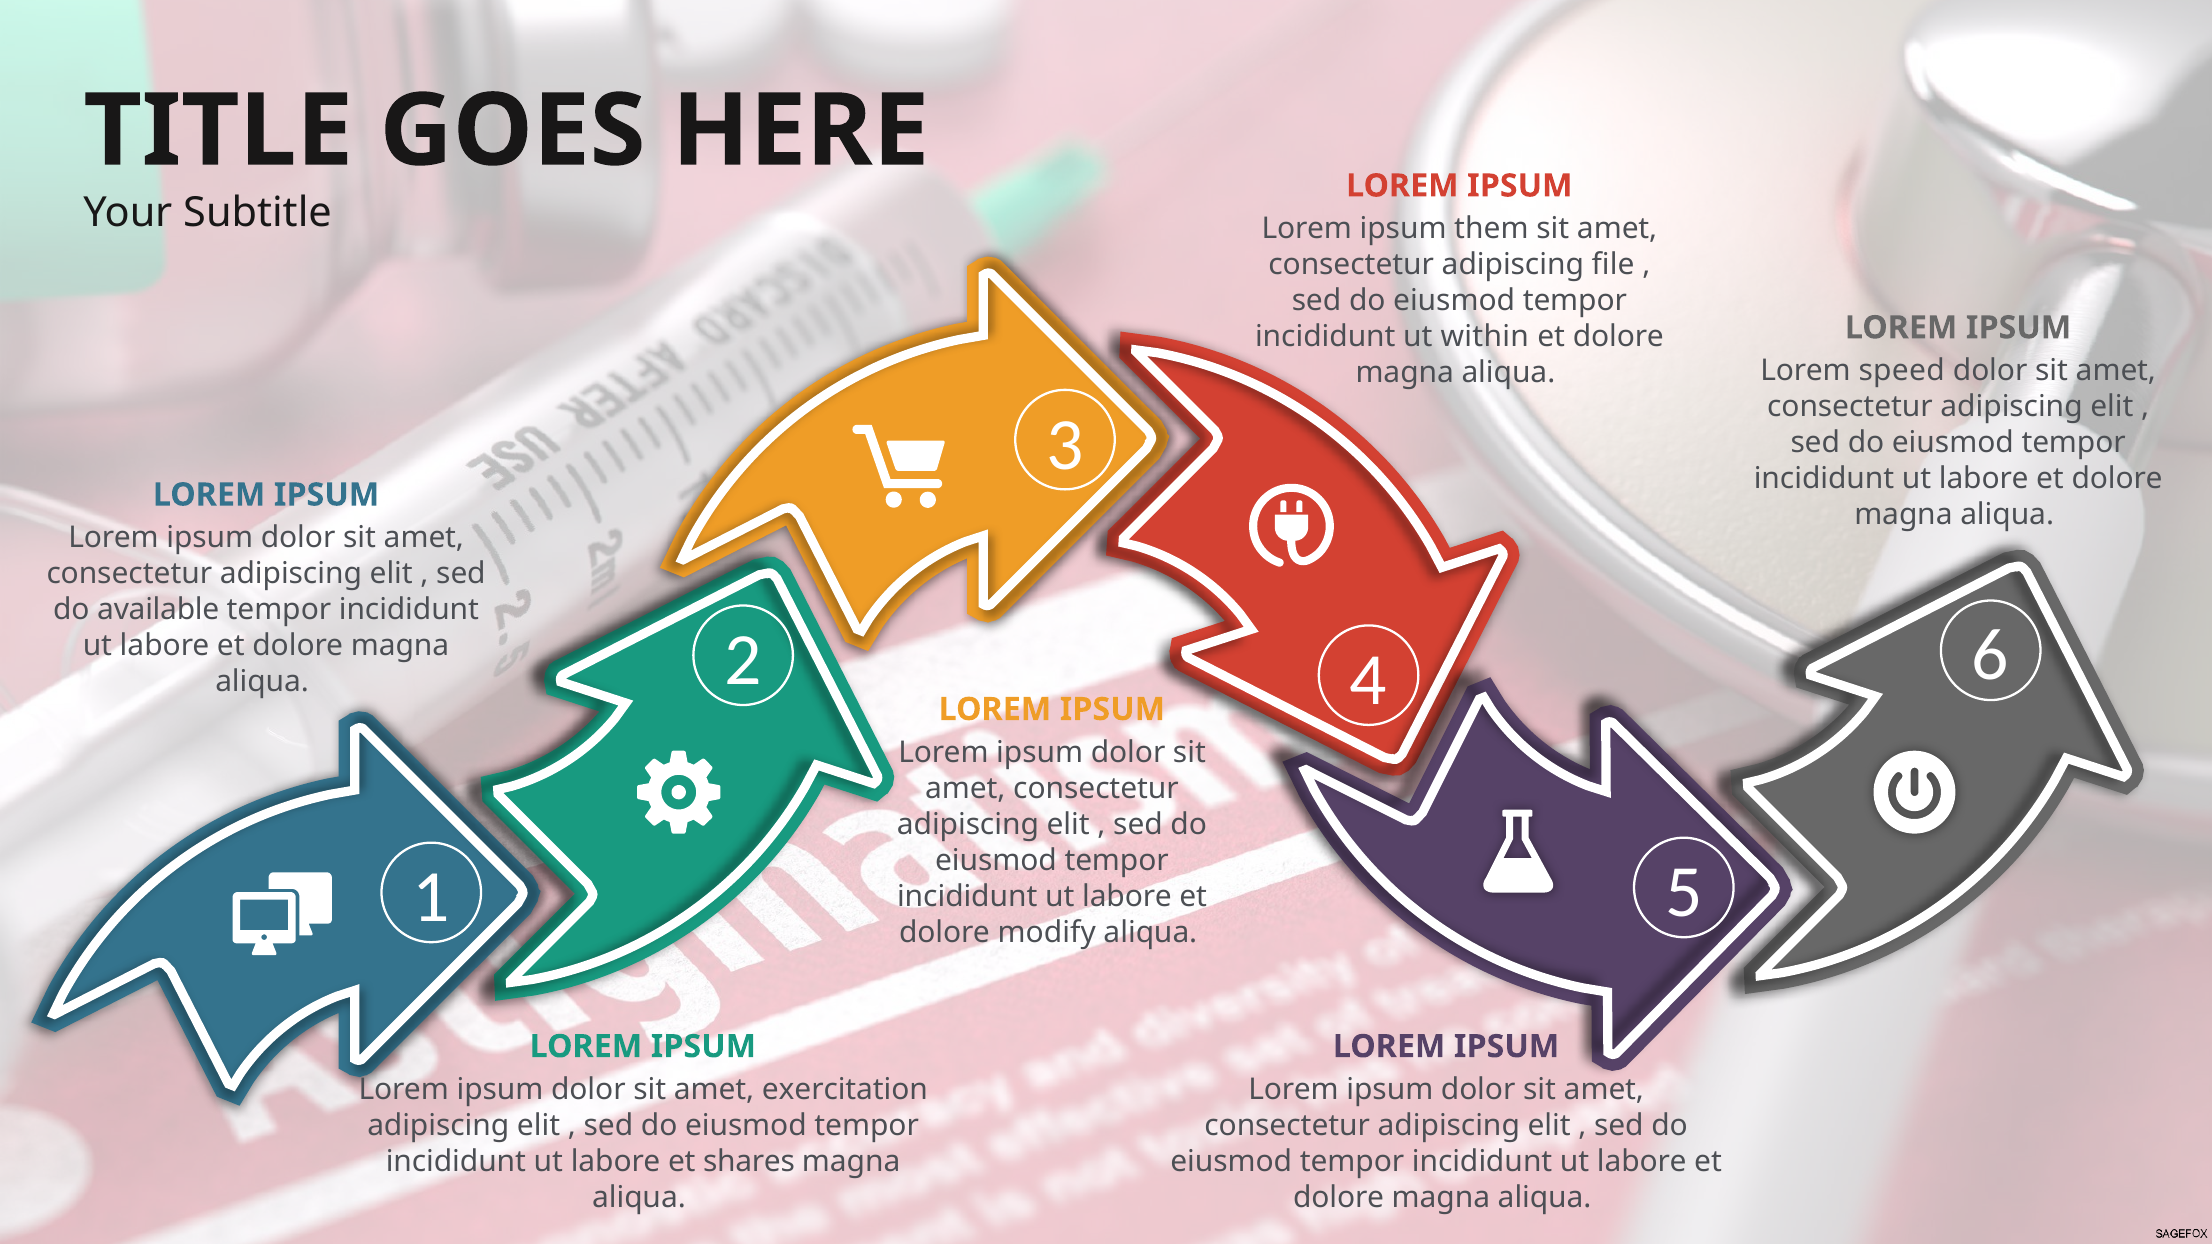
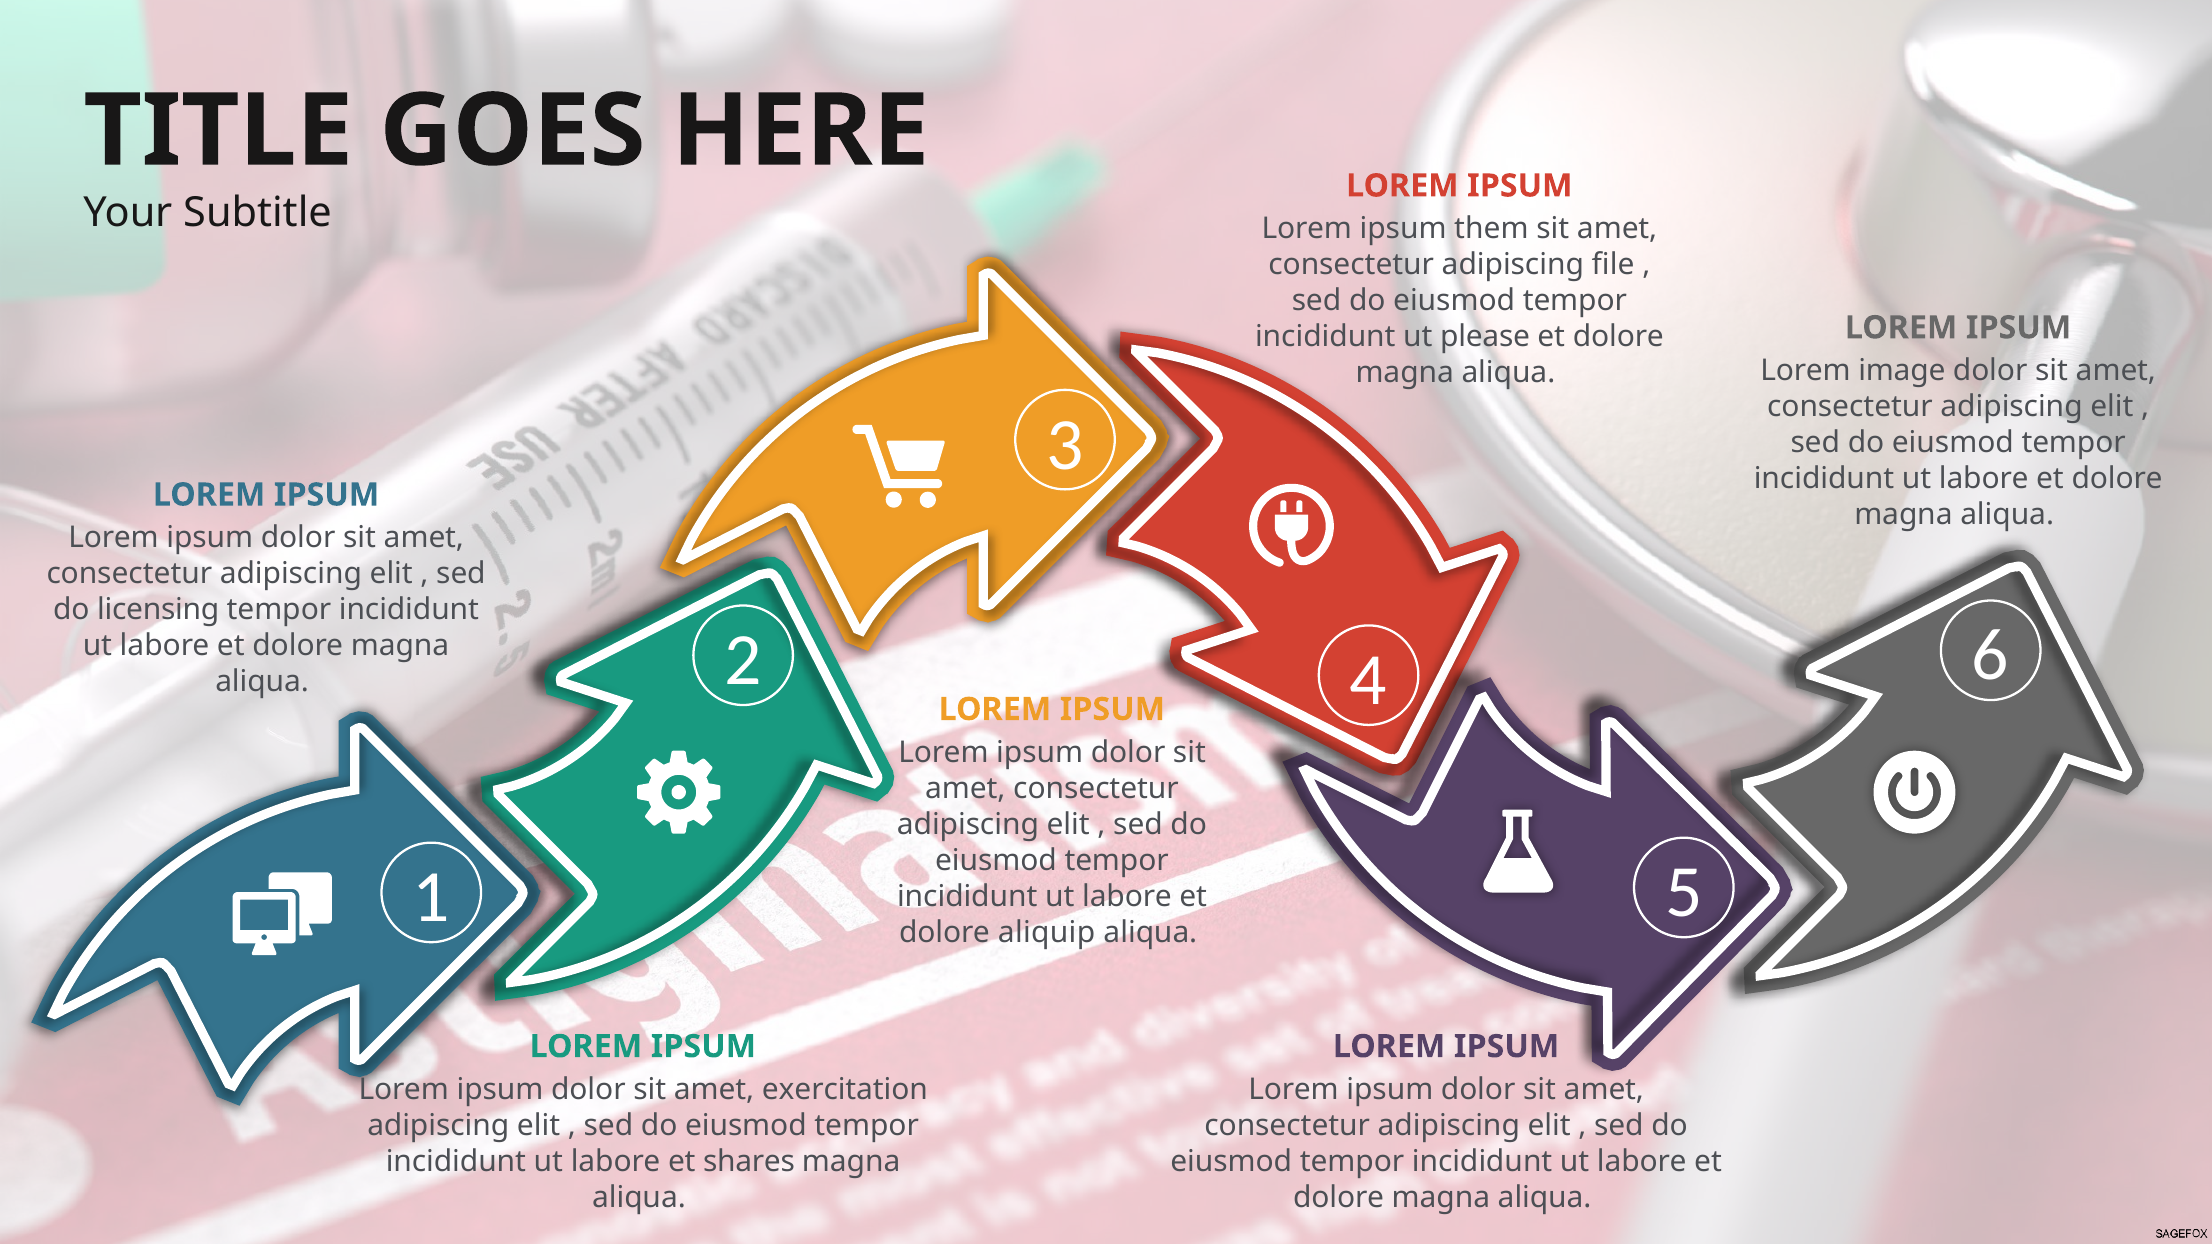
within: within -> please
speed: speed -> image
available: available -> licensing
modify: modify -> aliquip
